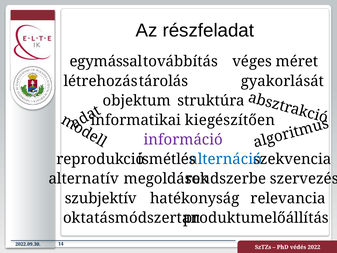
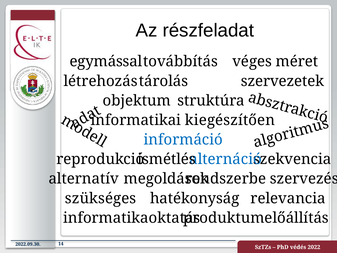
gyakorlását: gyakorlását -> szervezetek
információ colour: purple -> blue
szubjektív: szubjektív -> szükséges
oktatásmódszertan: oktatásmódszertan -> informatikaoktatás
